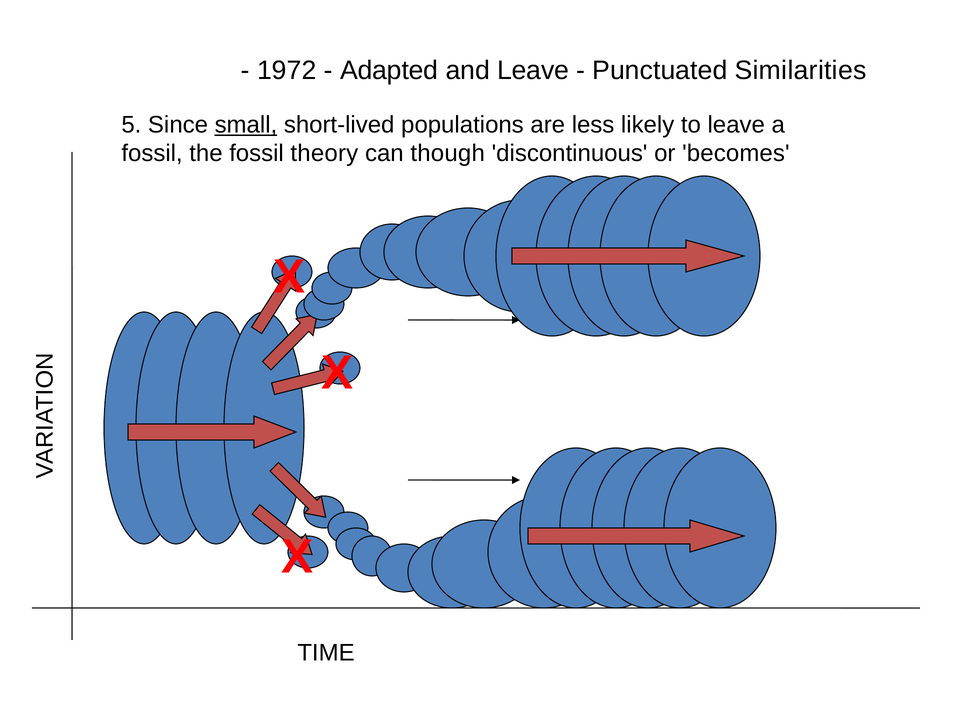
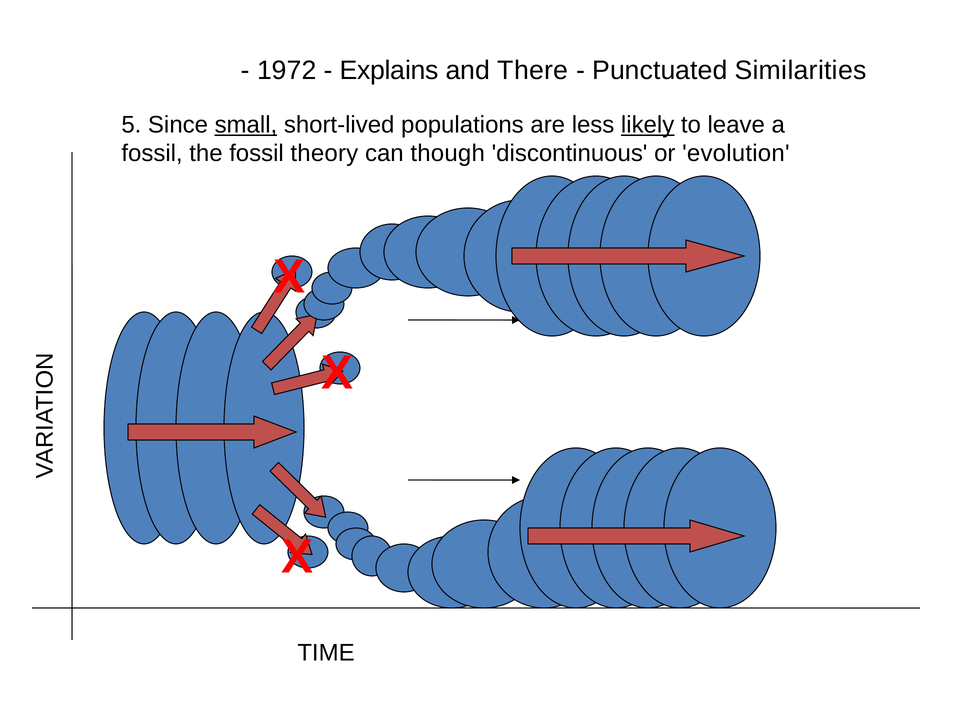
Adapted: Adapted -> Explains
and Leave: Leave -> There
likely underline: none -> present
becomes: becomes -> evolution
